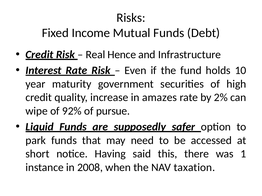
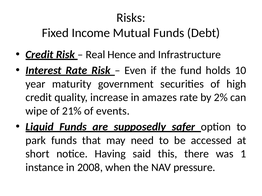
92%: 92% -> 21%
pursue: pursue -> events
taxation: taxation -> pressure
